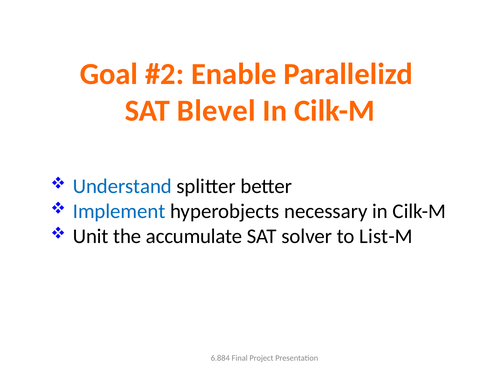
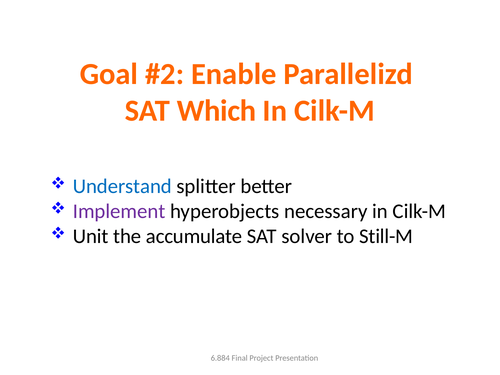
Blevel: Blevel -> Which
Implement colour: blue -> purple
List-M: List-M -> Still-M
